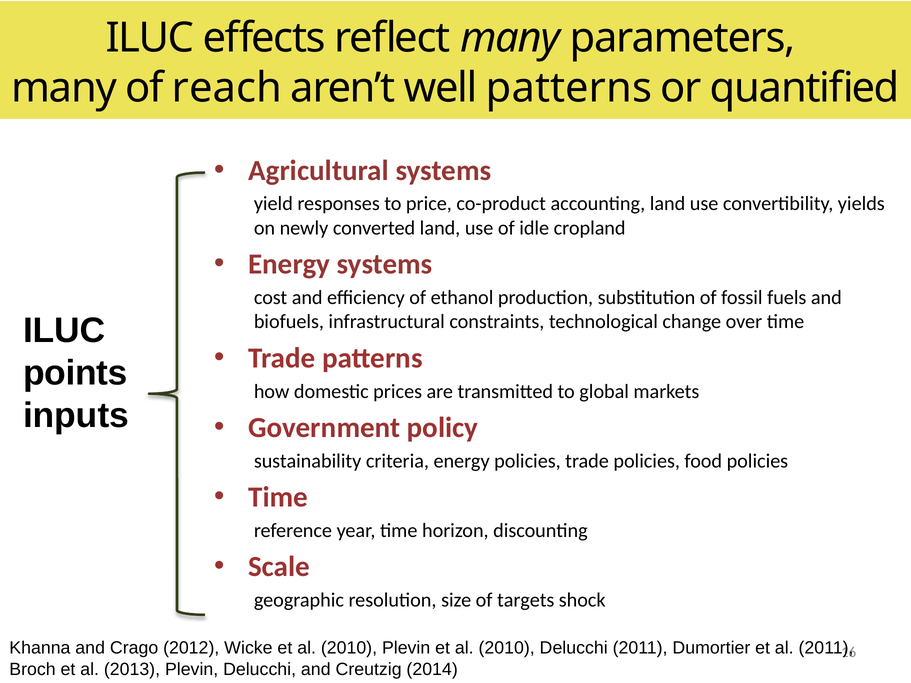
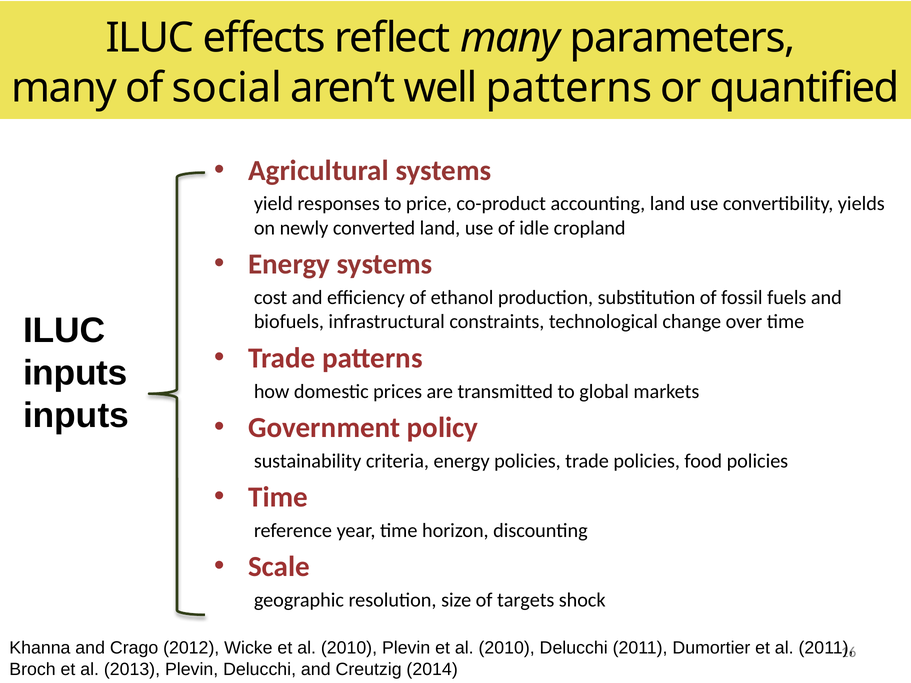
reach: reach -> social
points at (75, 373): points -> inputs
